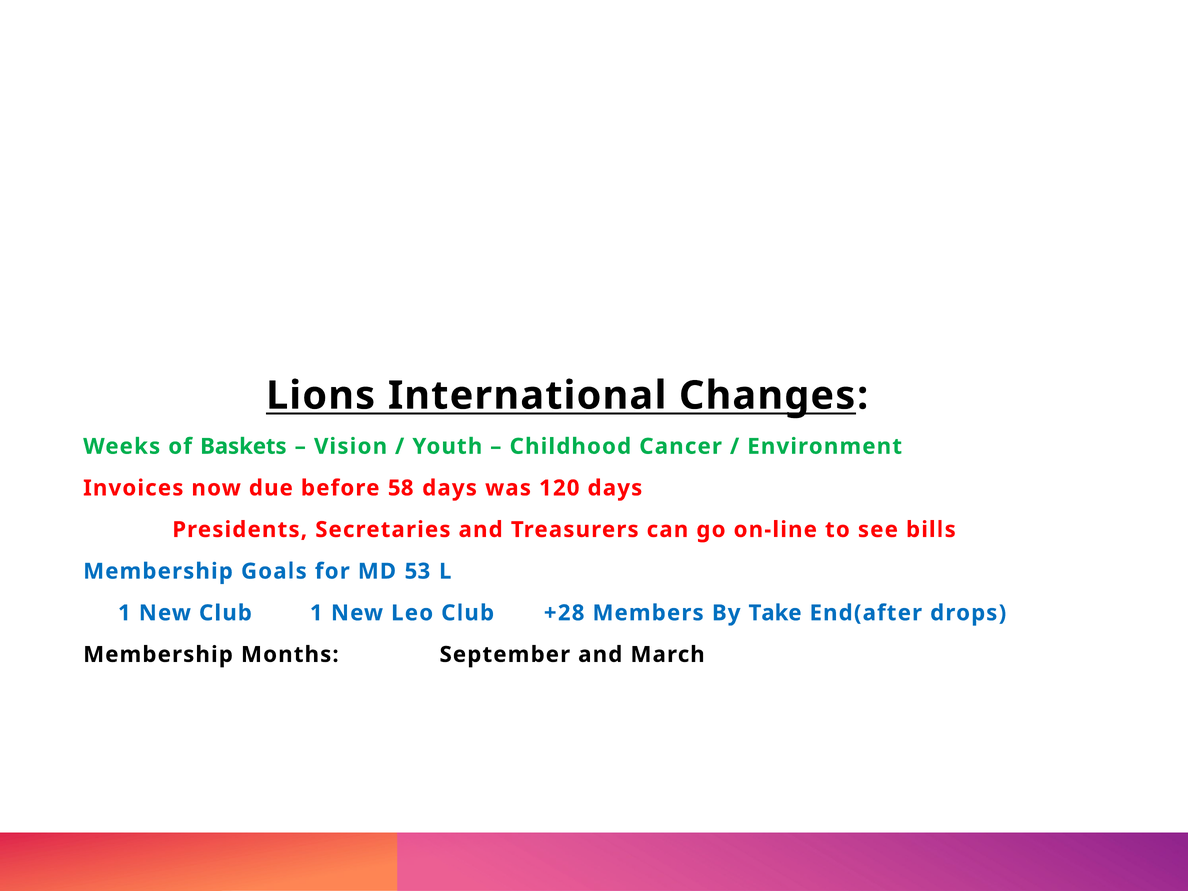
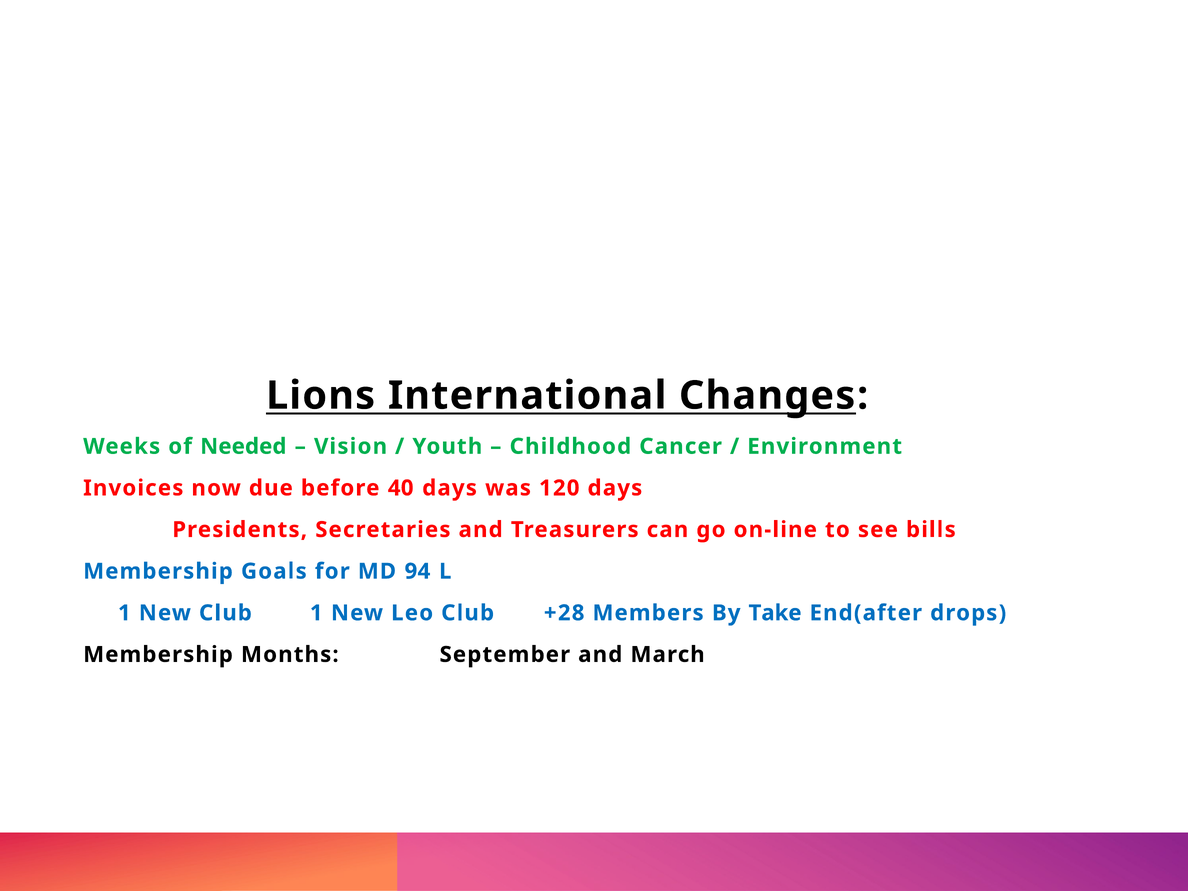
Baskets: Baskets -> Needed
58: 58 -> 40
53: 53 -> 94
